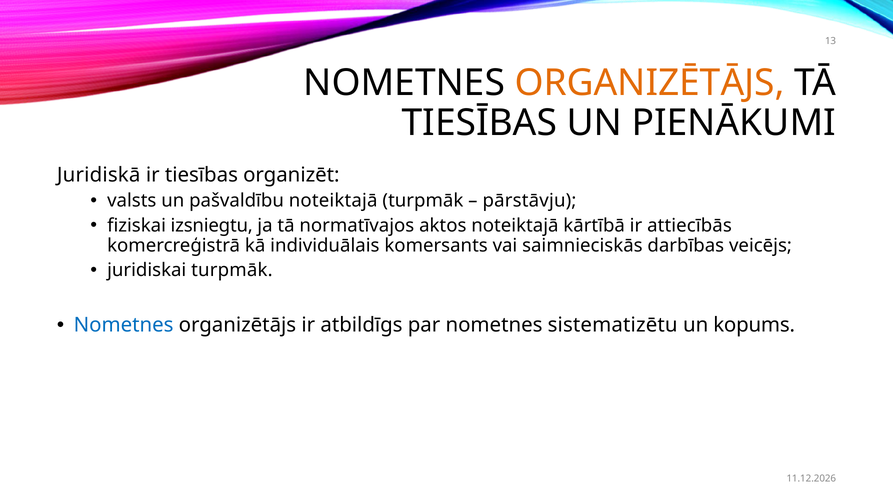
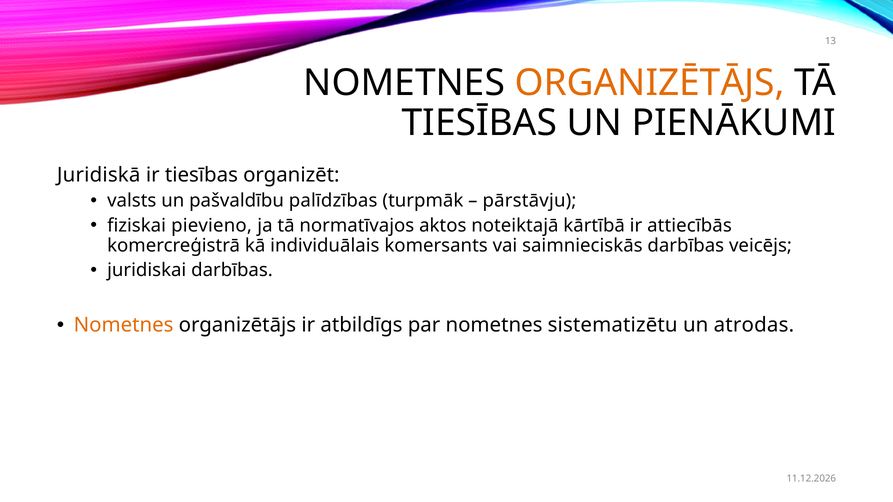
pašvaldību noteiktajā: noteiktajā -> palīdzības
izsniegtu: izsniegtu -> pievieno
juridiskai turpmāk: turpmāk -> darbības
Nometnes at (124, 325) colour: blue -> orange
kopums: kopums -> atrodas
